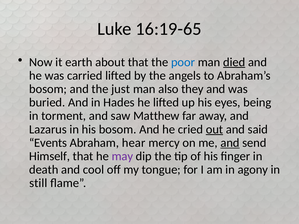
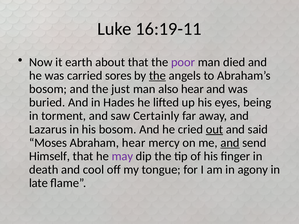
16:19-65: 16:19-65 -> 16:19-11
poor colour: blue -> purple
died underline: present -> none
carried lifted: lifted -> sores
the at (157, 76) underline: none -> present
also they: they -> hear
Matthew: Matthew -> Certainly
Events: Events -> Moses
still: still -> late
